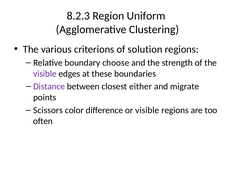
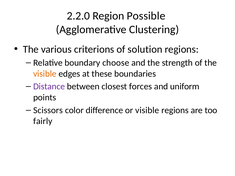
8.2.3: 8.2.3 -> 2.2.0
Uniform: Uniform -> Possible
visible at (45, 74) colour: purple -> orange
either: either -> forces
migrate: migrate -> uniform
often: often -> fairly
